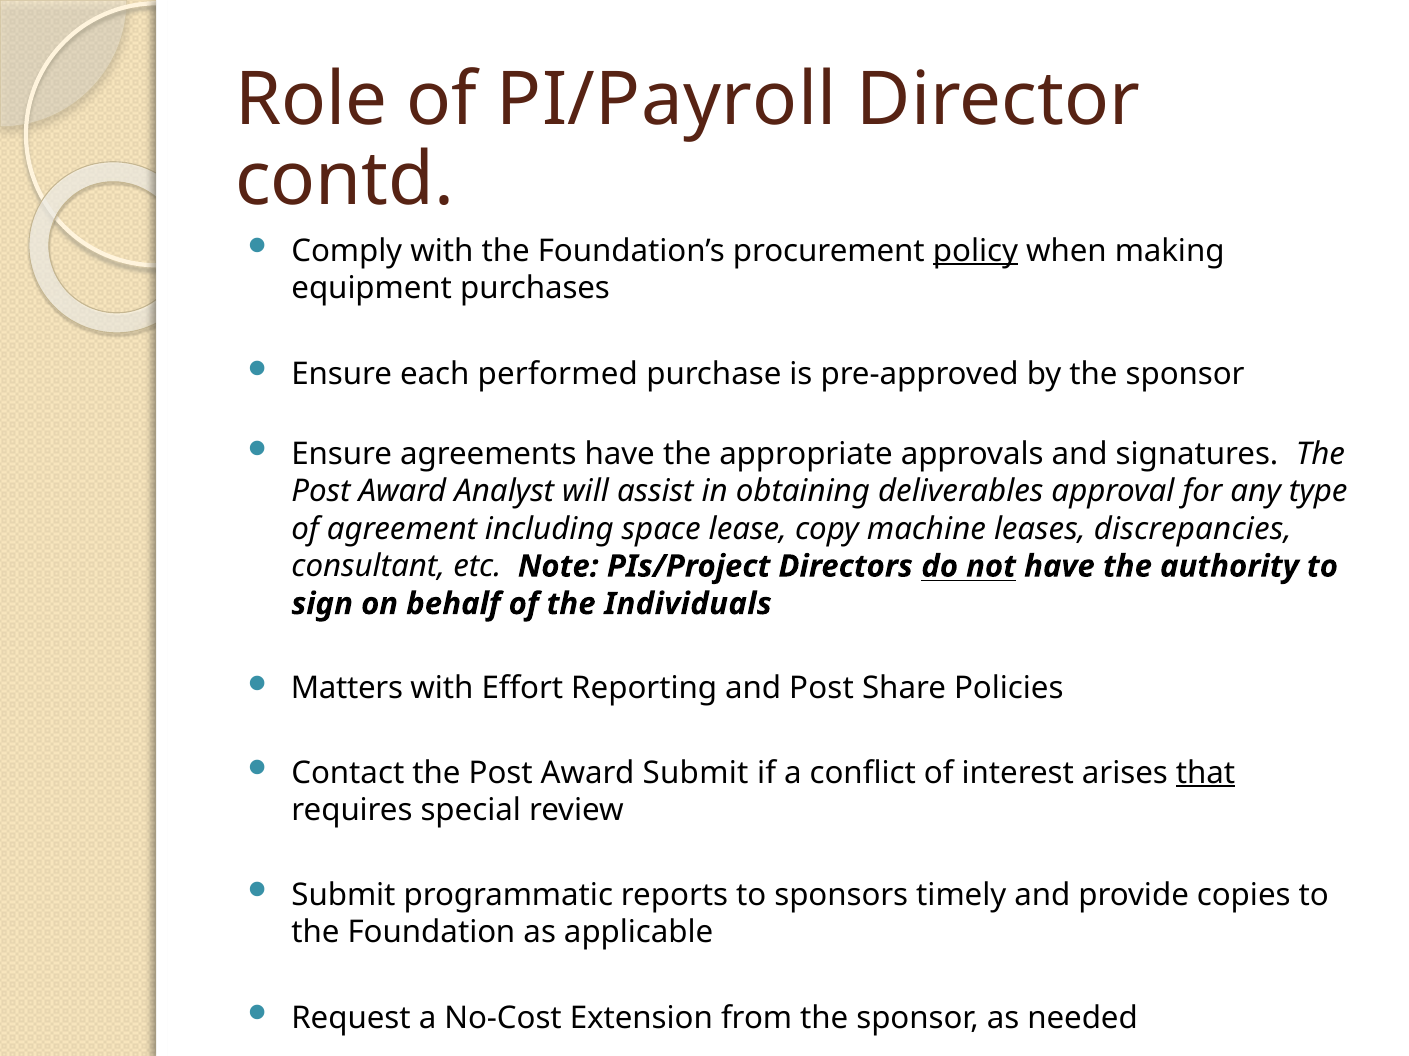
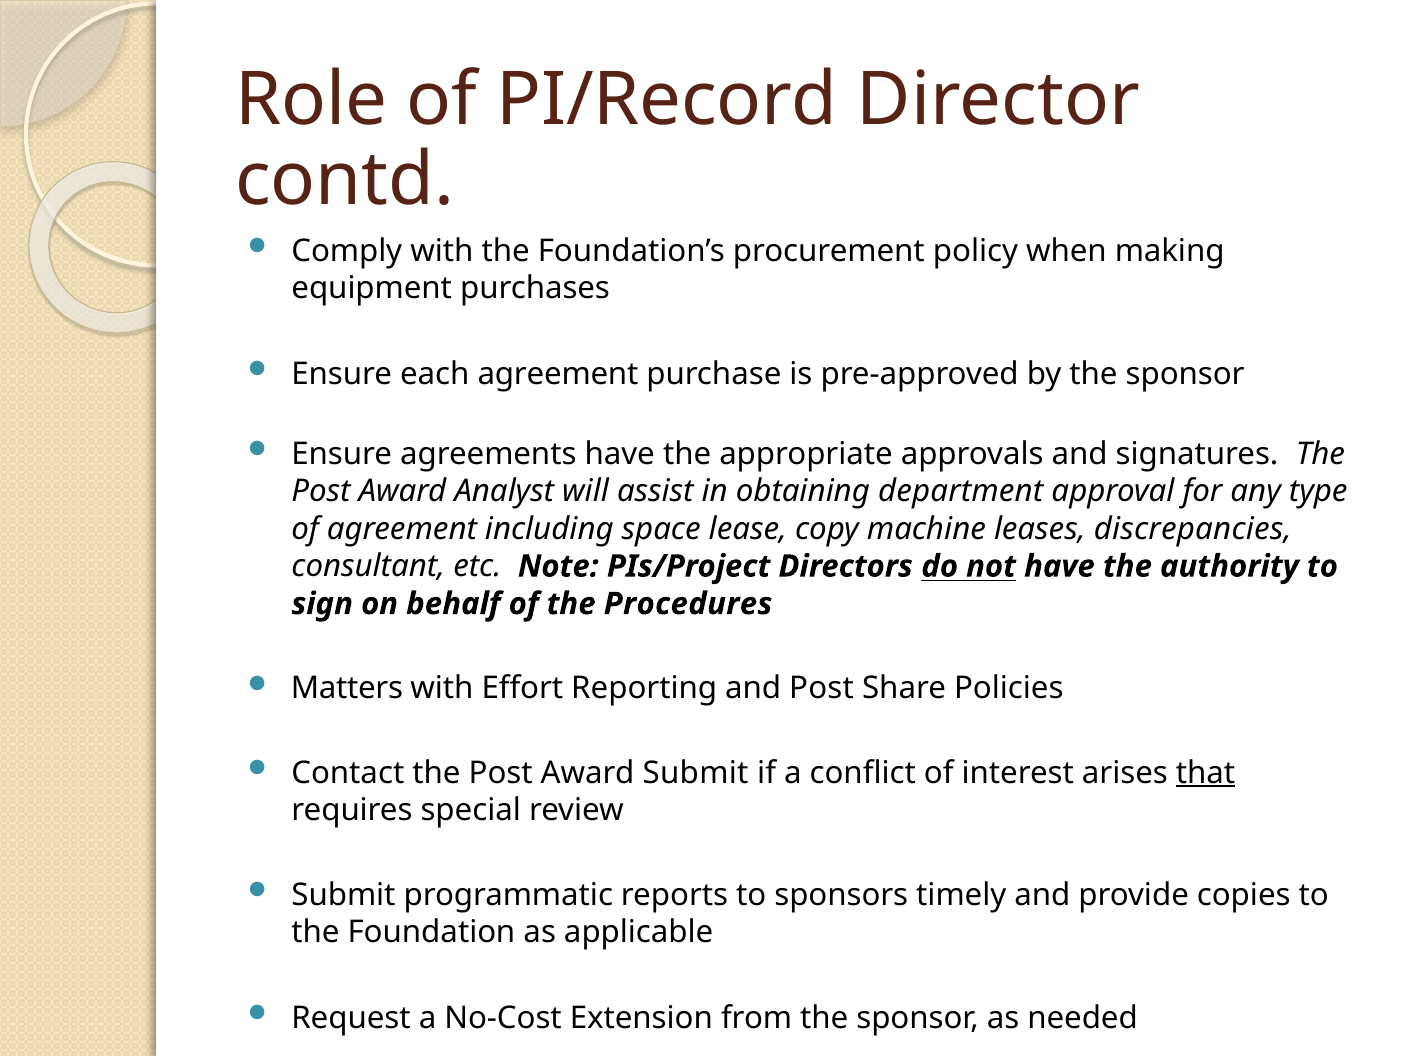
PI/Payroll: PI/Payroll -> PI/Record
policy underline: present -> none
each performed: performed -> agreement
deliverables: deliverables -> department
Individuals: Individuals -> Procedures
